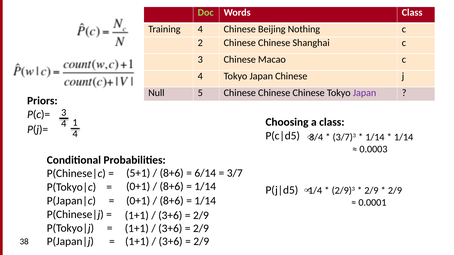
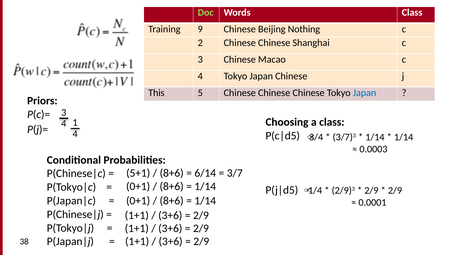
Training 4: 4 -> 9
Null: Null -> This
Japan at (365, 93) colour: purple -> blue
